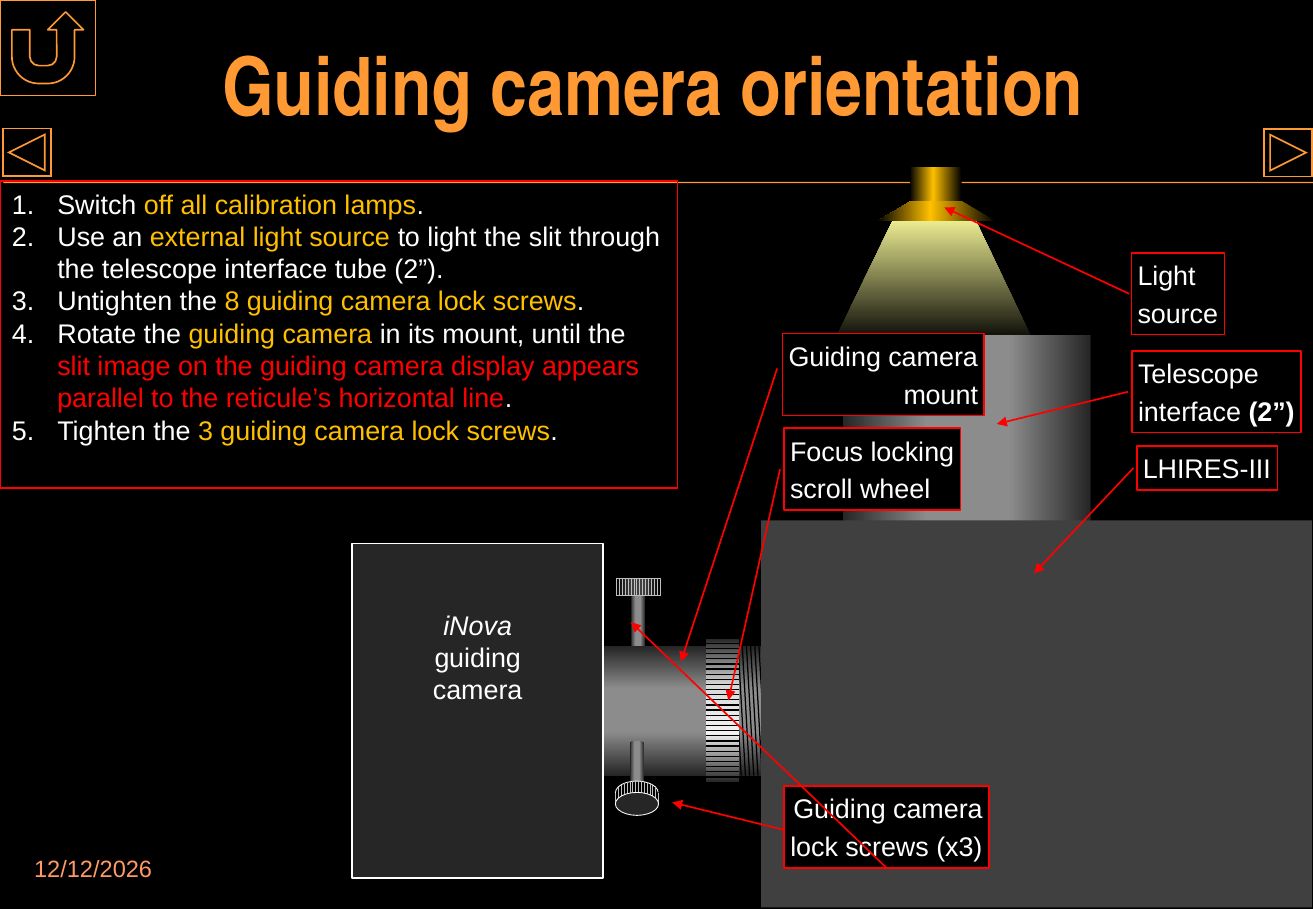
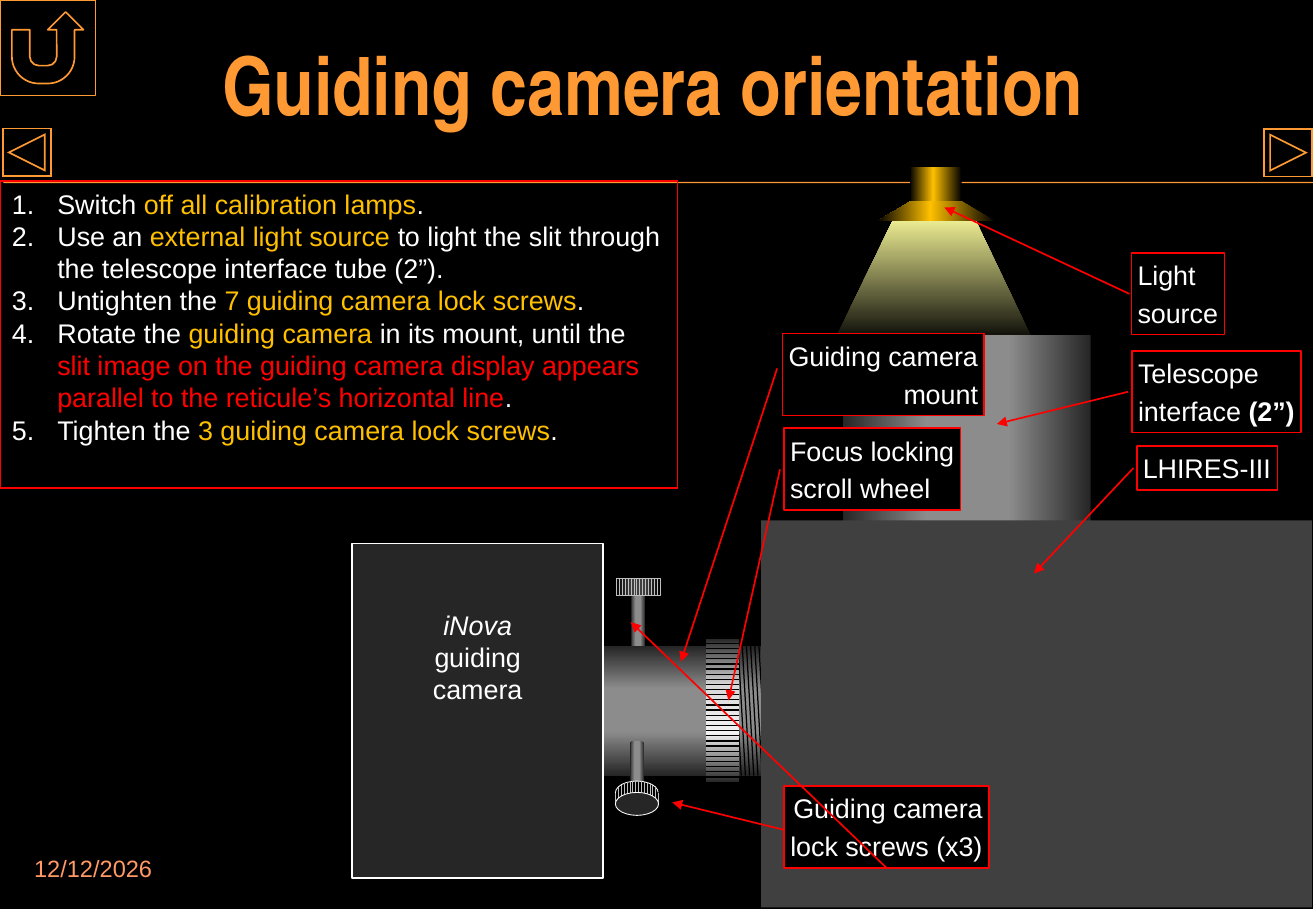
8: 8 -> 7
